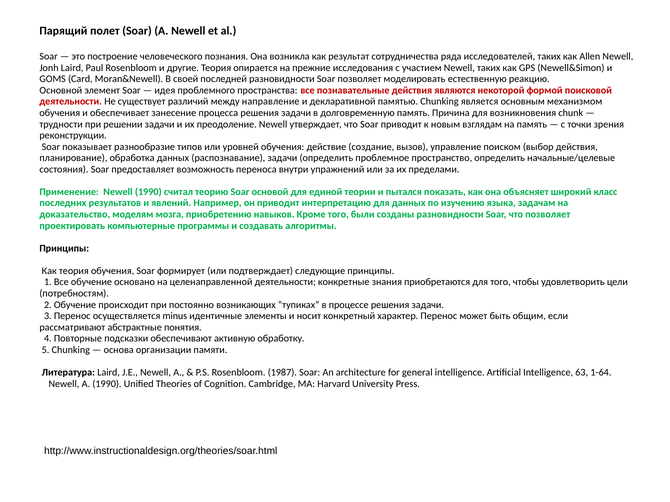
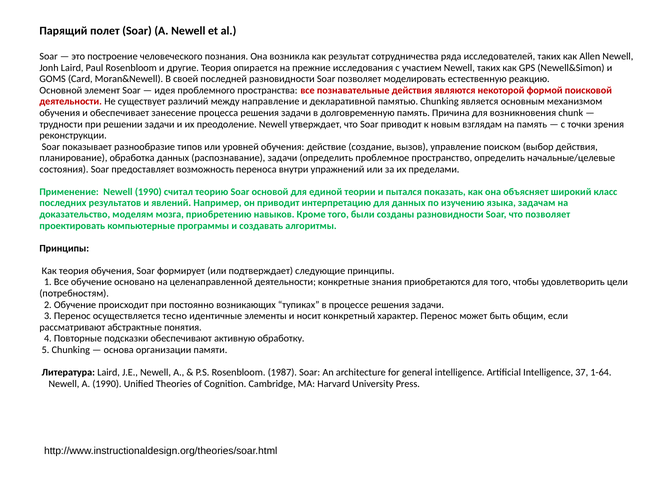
minus: minus -> тесно
63: 63 -> 37
